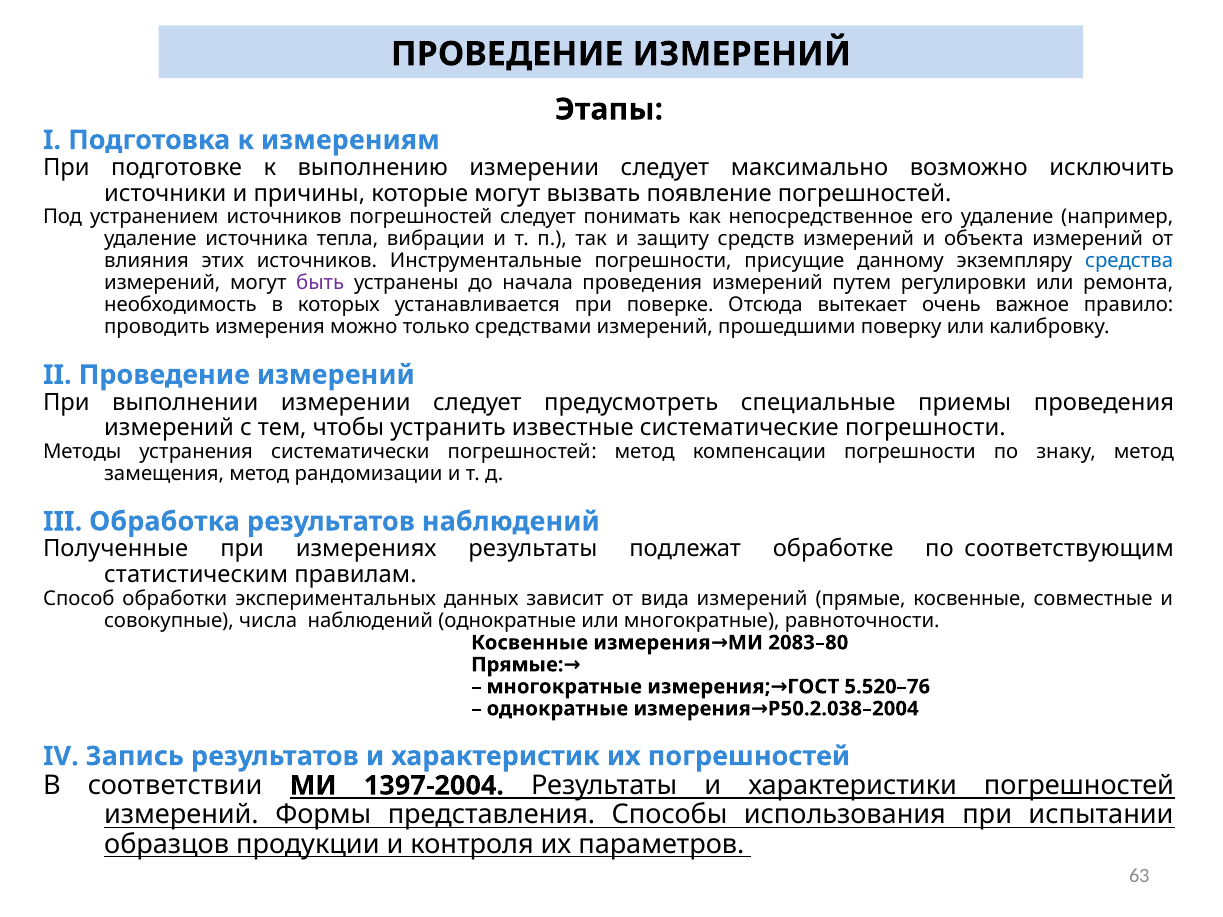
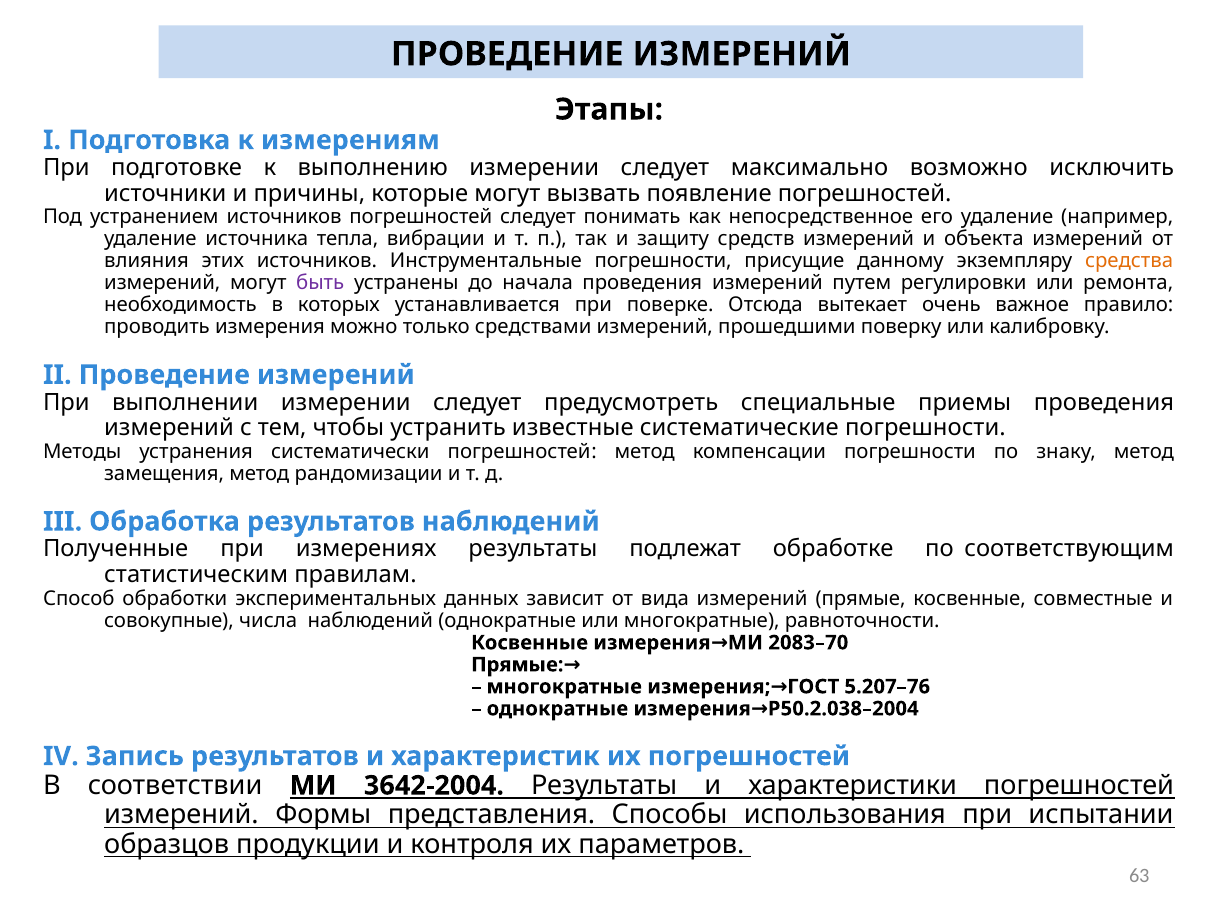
средства colour: blue -> orange
2083–80: 2083–80 -> 2083–70
5.520–76: 5.520–76 -> 5.207–76
1397-2004: 1397-2004 -> 3642-2004
